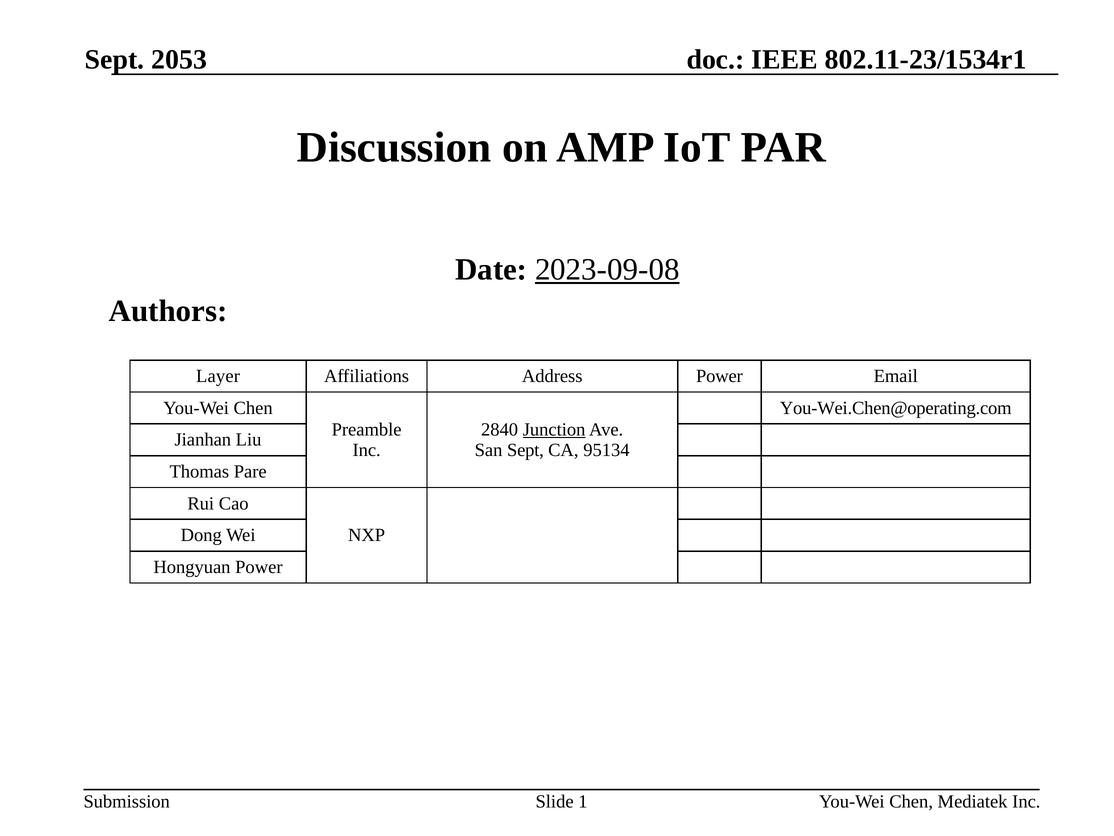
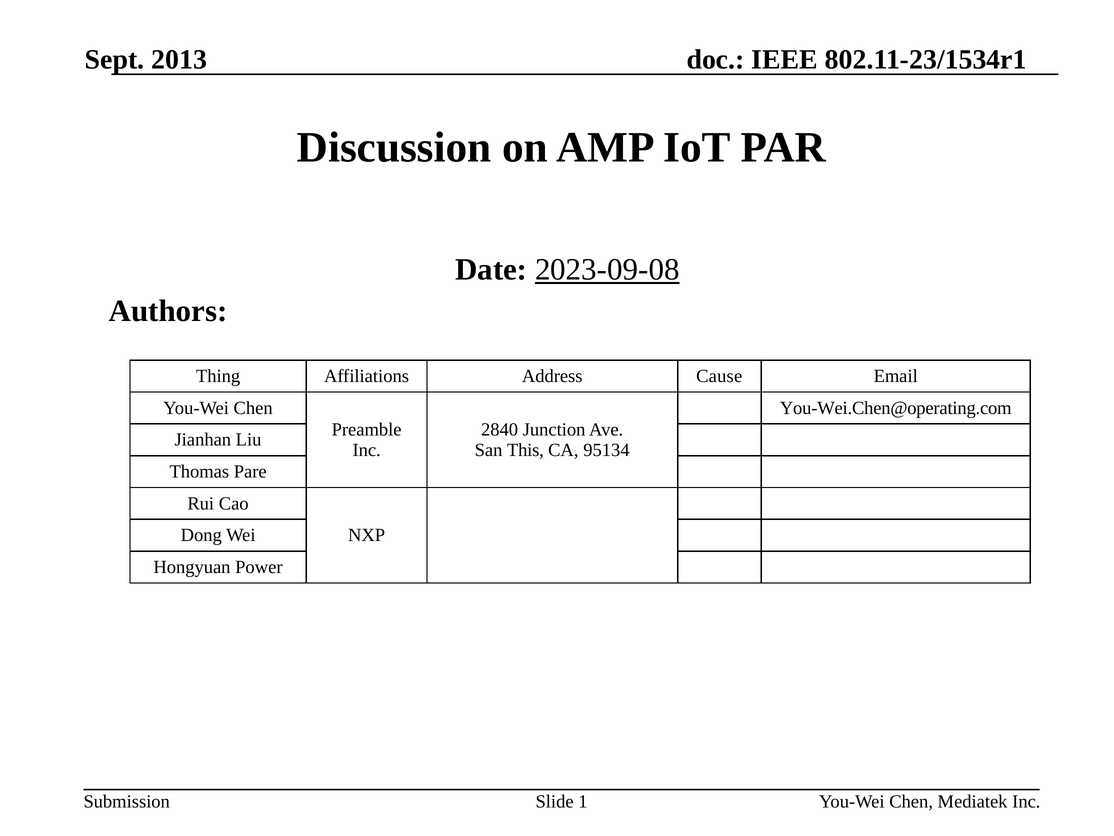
2053: 2053 -> 2013
Layer: Layer -> Thing
Address Power: Power -> Cause
Junction underline: present -> none
San Sept: Sept -> This
